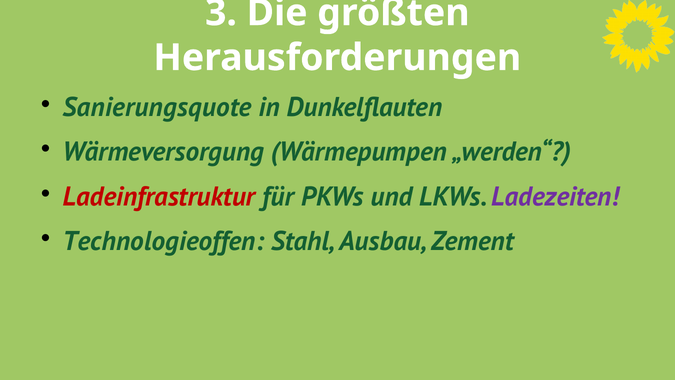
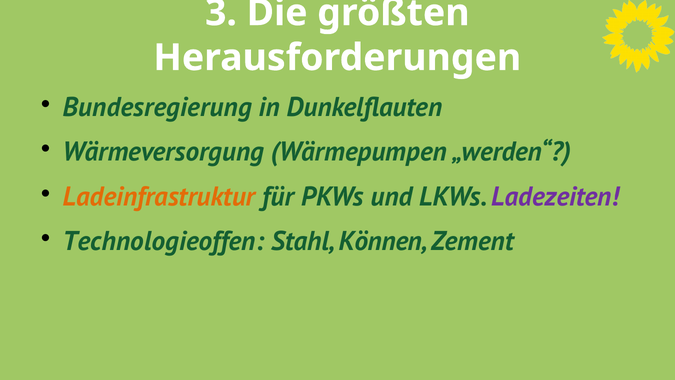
Sanierungsquote: Sanierungsquote -> Bundesregierung
Ladeinfrastruktur colour: red -> orange
Ausbau: Ausbau -> Können
